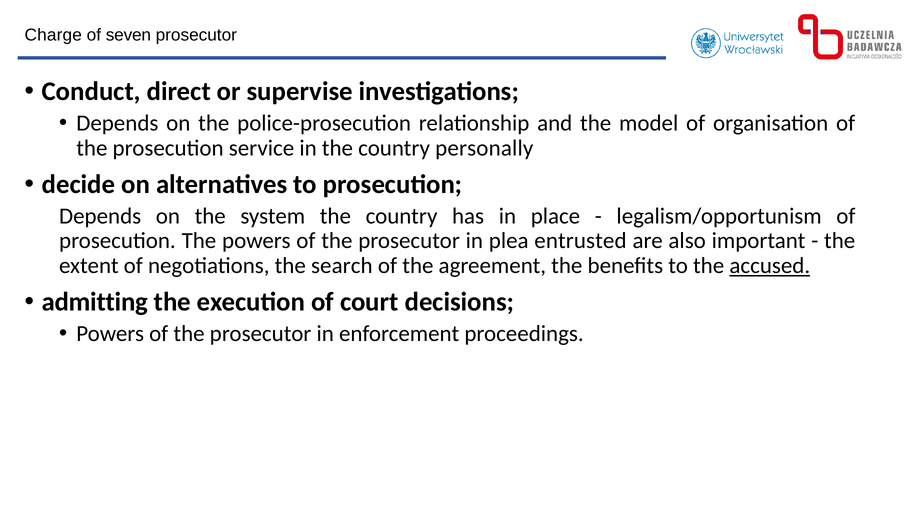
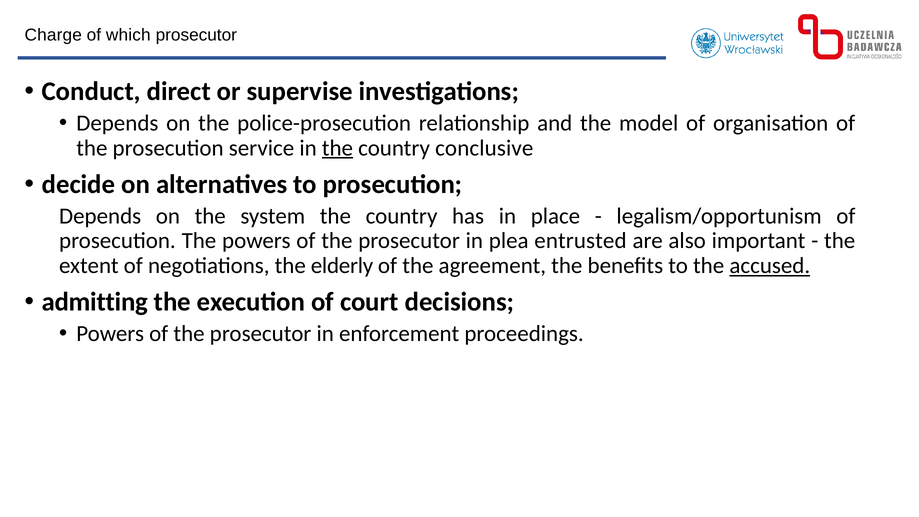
seven: seven -> which
the at (337, 148) underline: none -> present
personally: personally -> conclusive
search: search -> elderly
